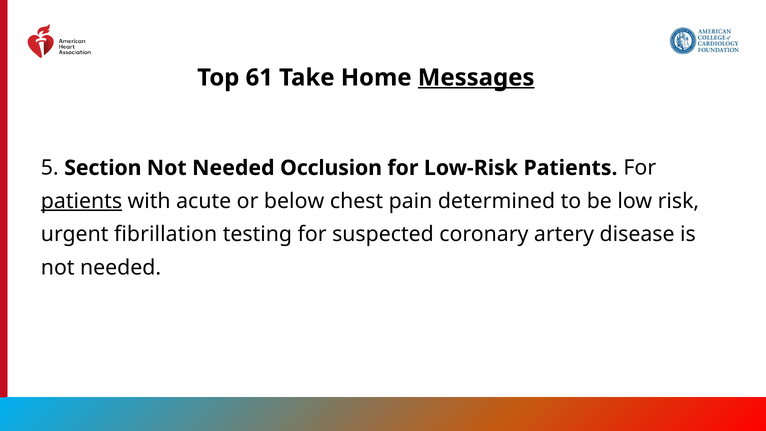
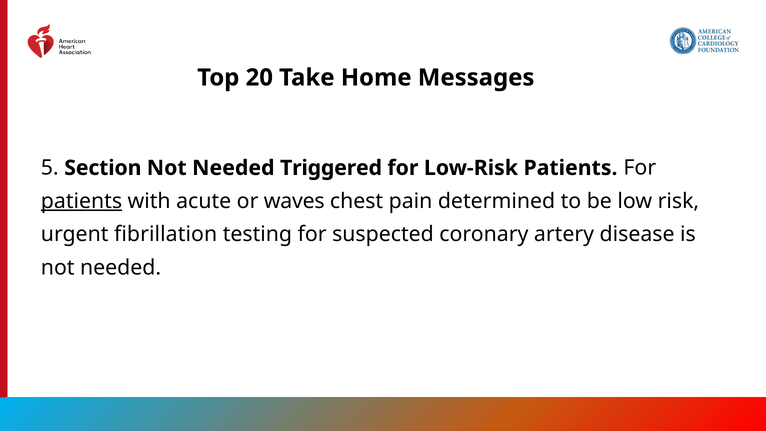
61: 61 -> 20
Messages underline: present -> none
Occlusion: Occlusion -> Triggered
below: below -> waves
